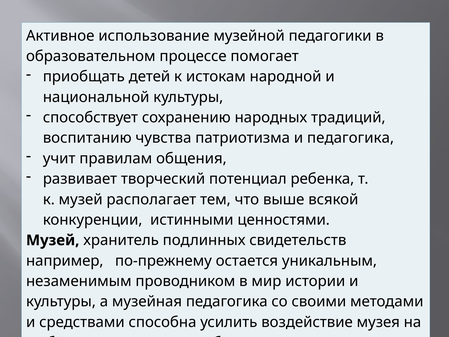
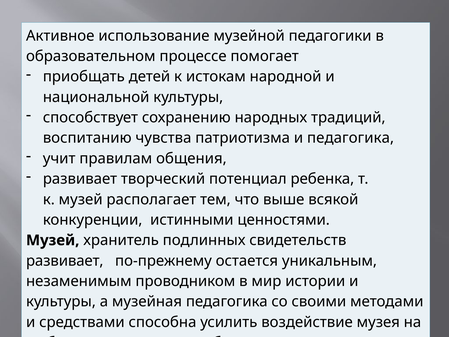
например at (65, 261): например -> развивает
